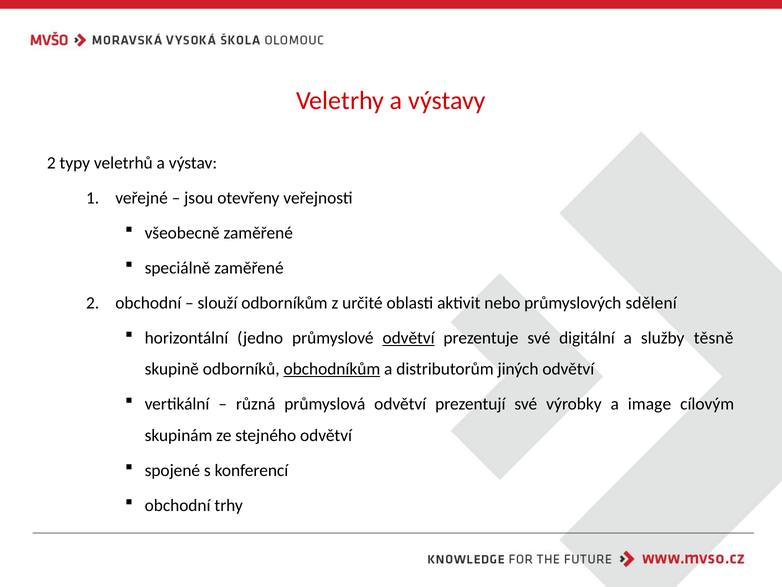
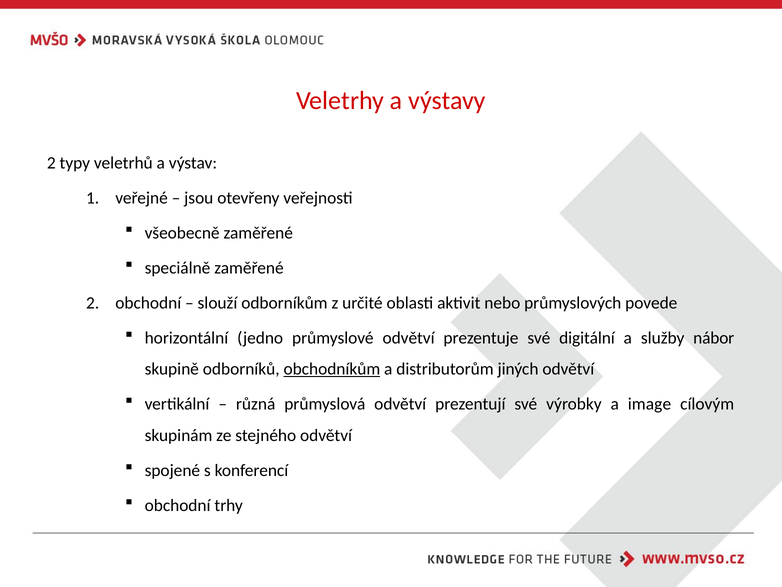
sdělení: sdělení -> povede
odvětví at (409, 338) underline: present -> none
těsně: těsně -> nábor
